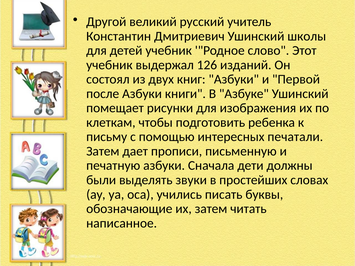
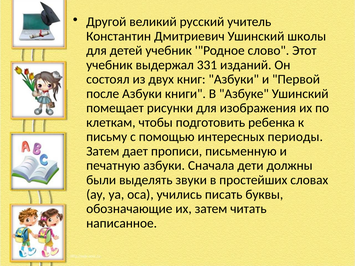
126: 126 -> 331
печатали: печатали -> периоды
